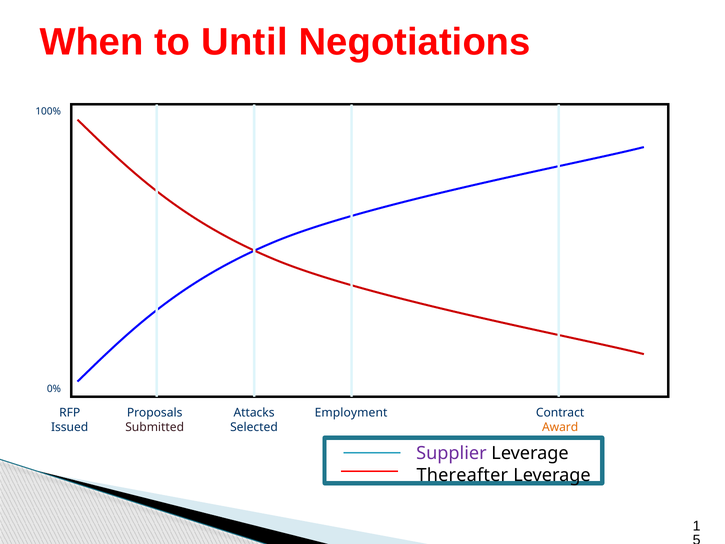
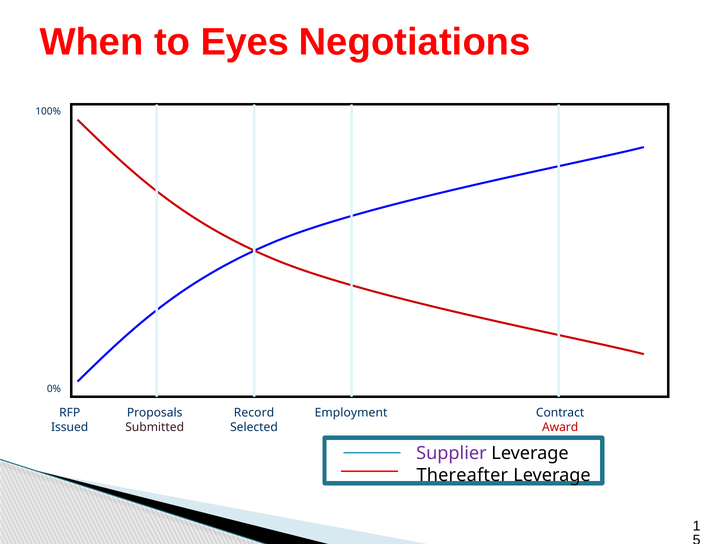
Until: Until -> Eyes
Attacks: Attacks -> Record
Award colour: orange -> red
